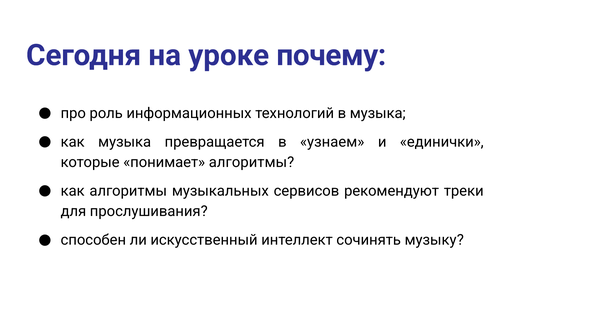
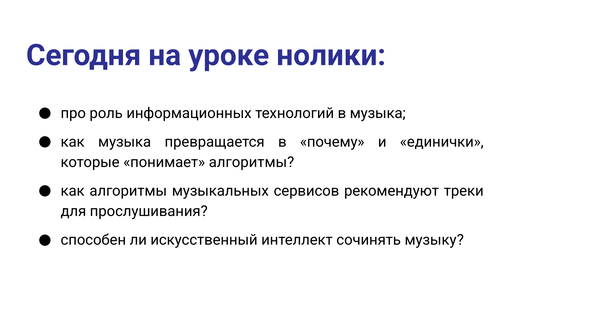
почему: почему -> нолики
узнаем: узнаем -> почему
